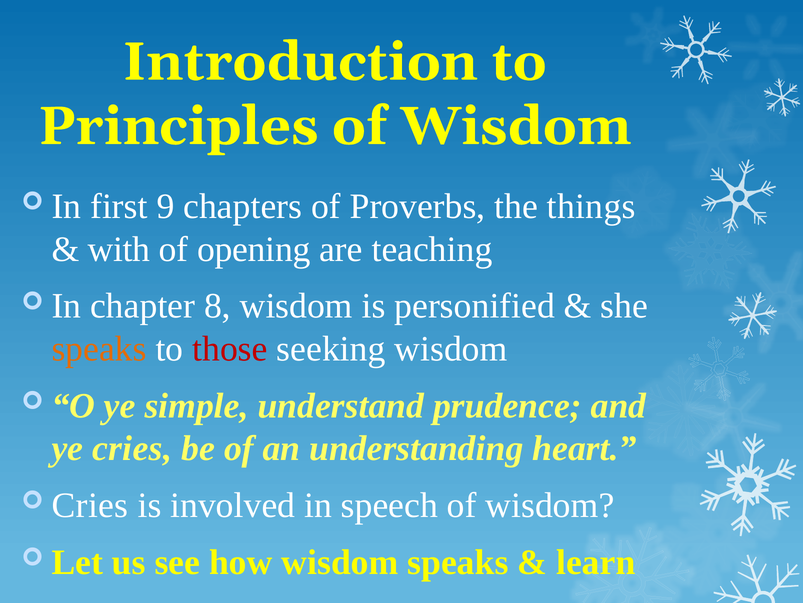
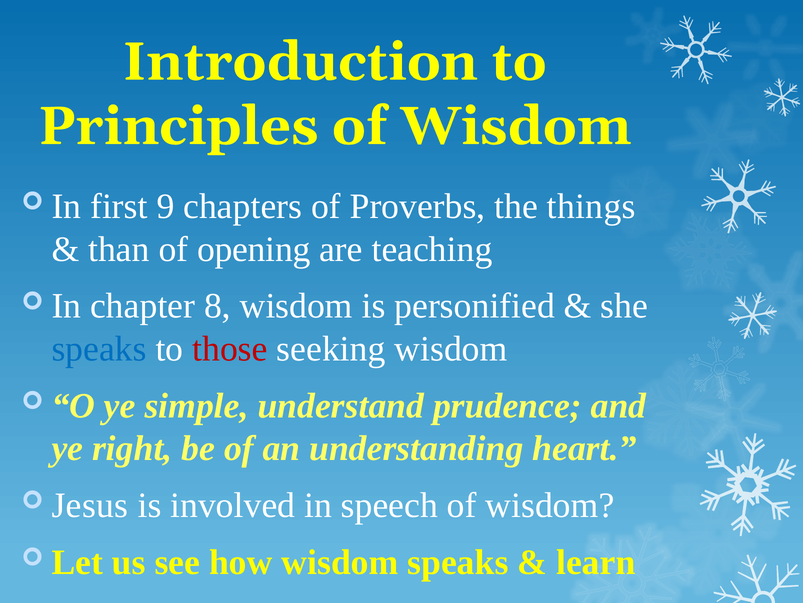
with: with -> than
speaks at (99, 349) colour: orange -> blue
ye cries: cries -> right
Cries at (90, 505): Cries -> Jesus
